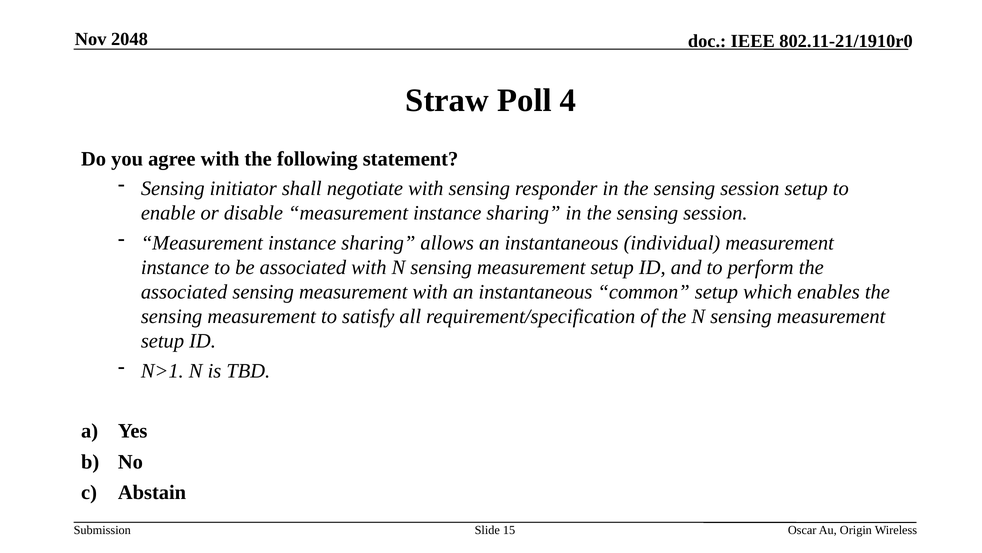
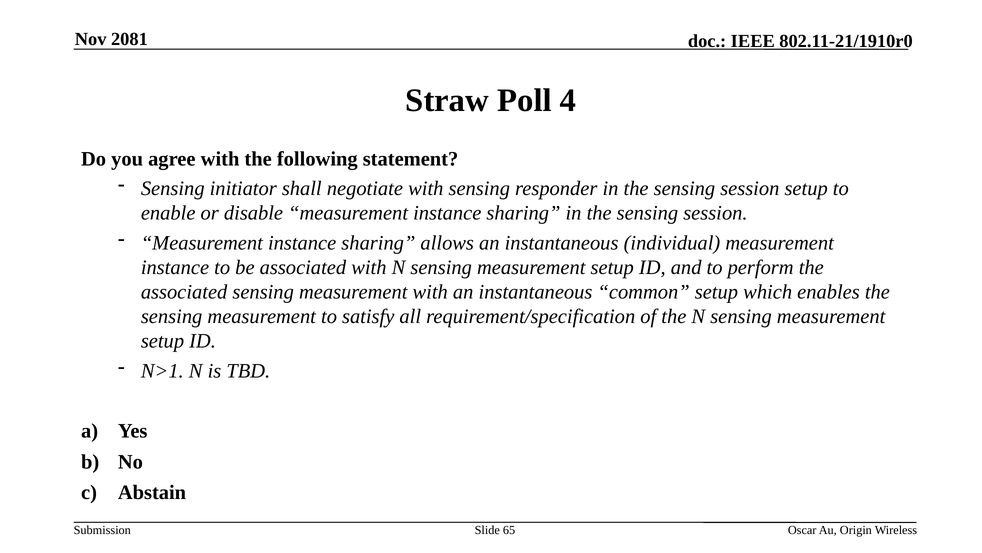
2048: 2048 -> 2081
15: 15 -> 65
